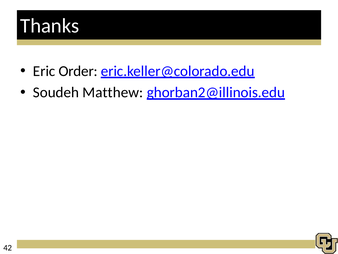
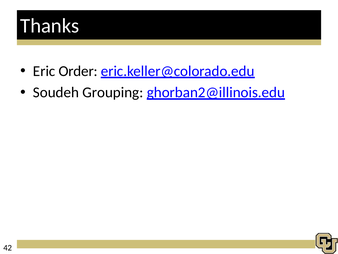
Matthew: Matthew -> Grouping
